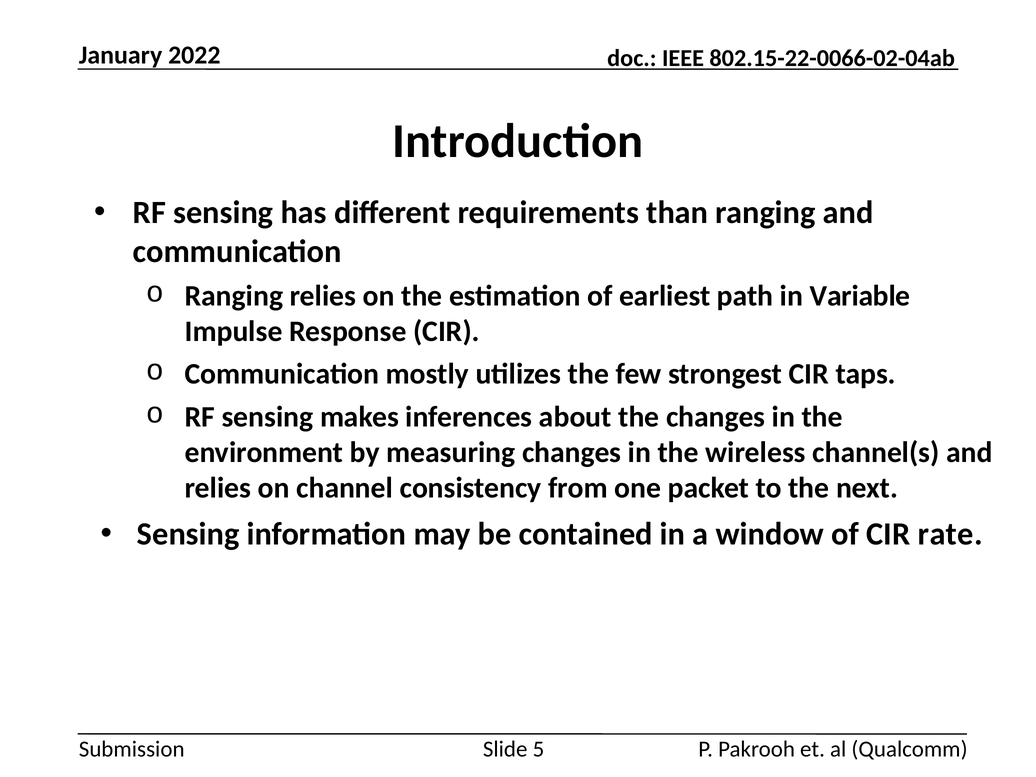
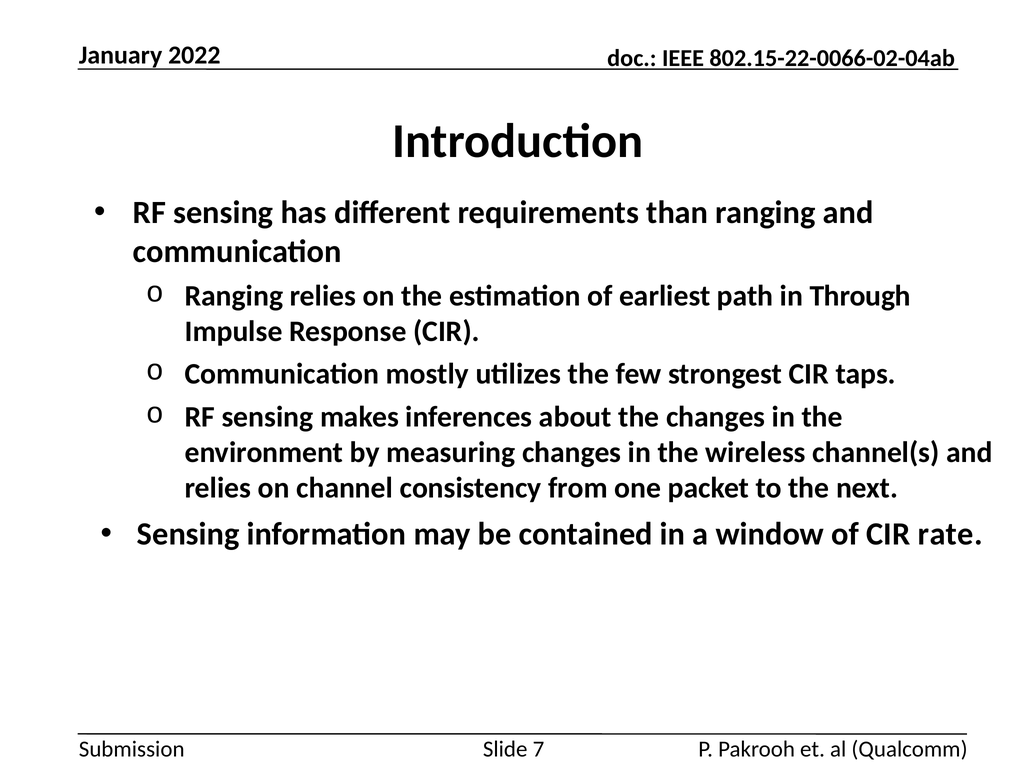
Variable: Variable -> Through
5: 5 -> 7
